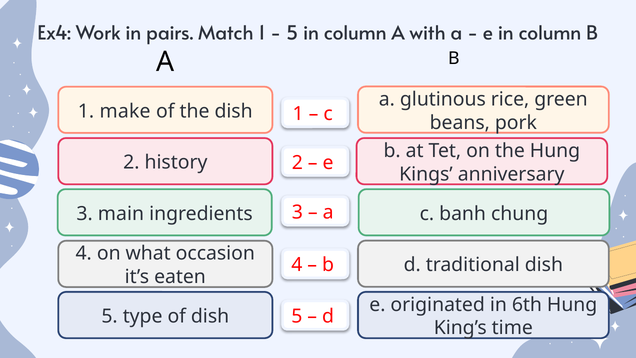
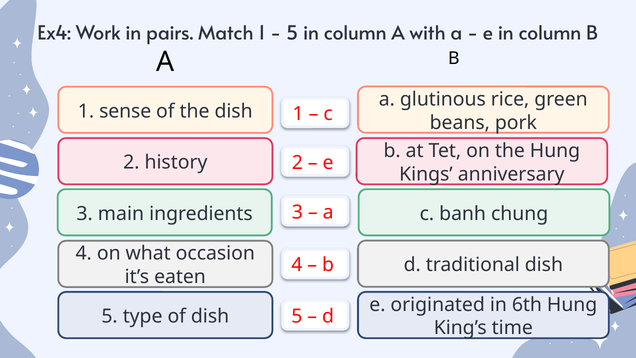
make: make -> sense
